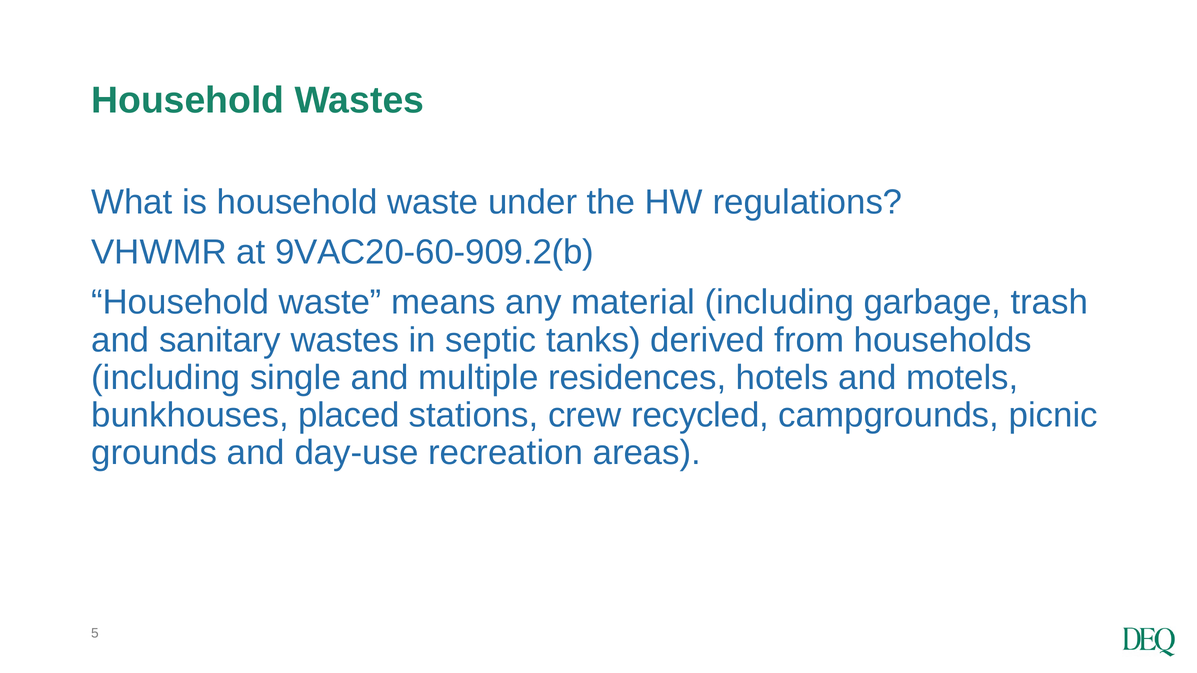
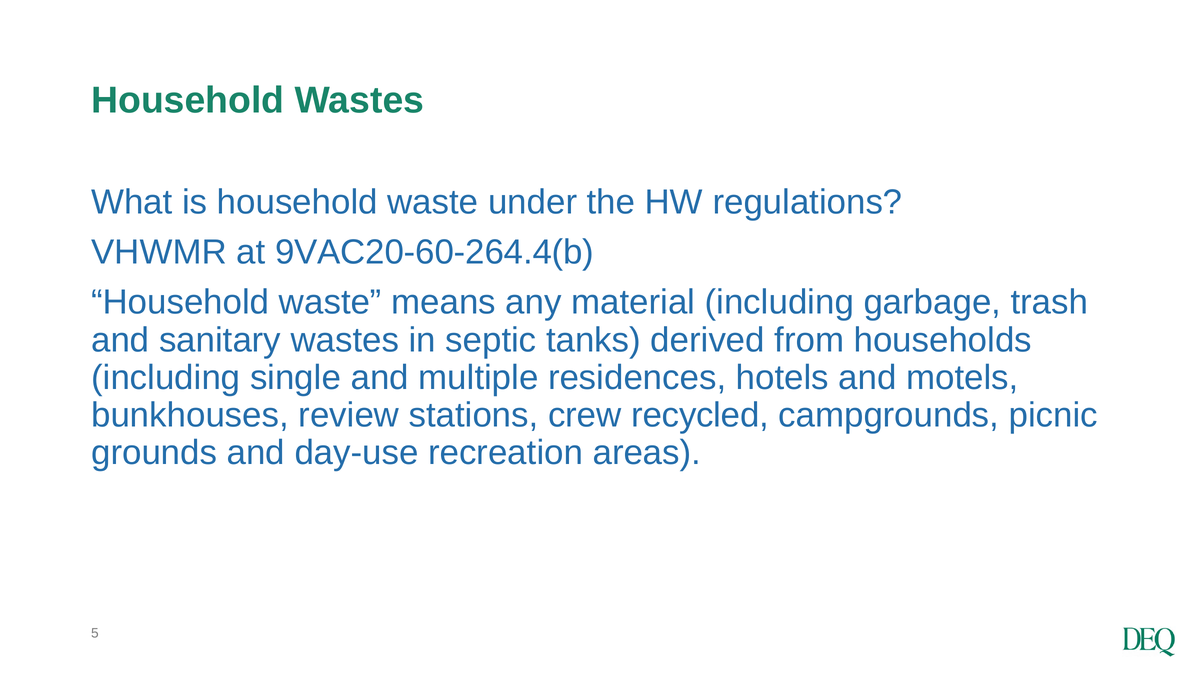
9VAC20-60-909.2(b: 9VAC20-60-909.2(b -> 9VAC20-60-264.4(b
placed: placed -> review
